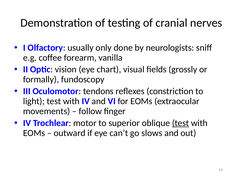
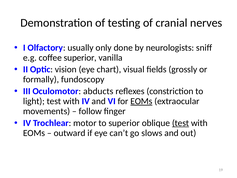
coffee forearm: forearm -> superior
tendons: tendons -> abducts
EOMs at (141, 101) underline: none -> present
